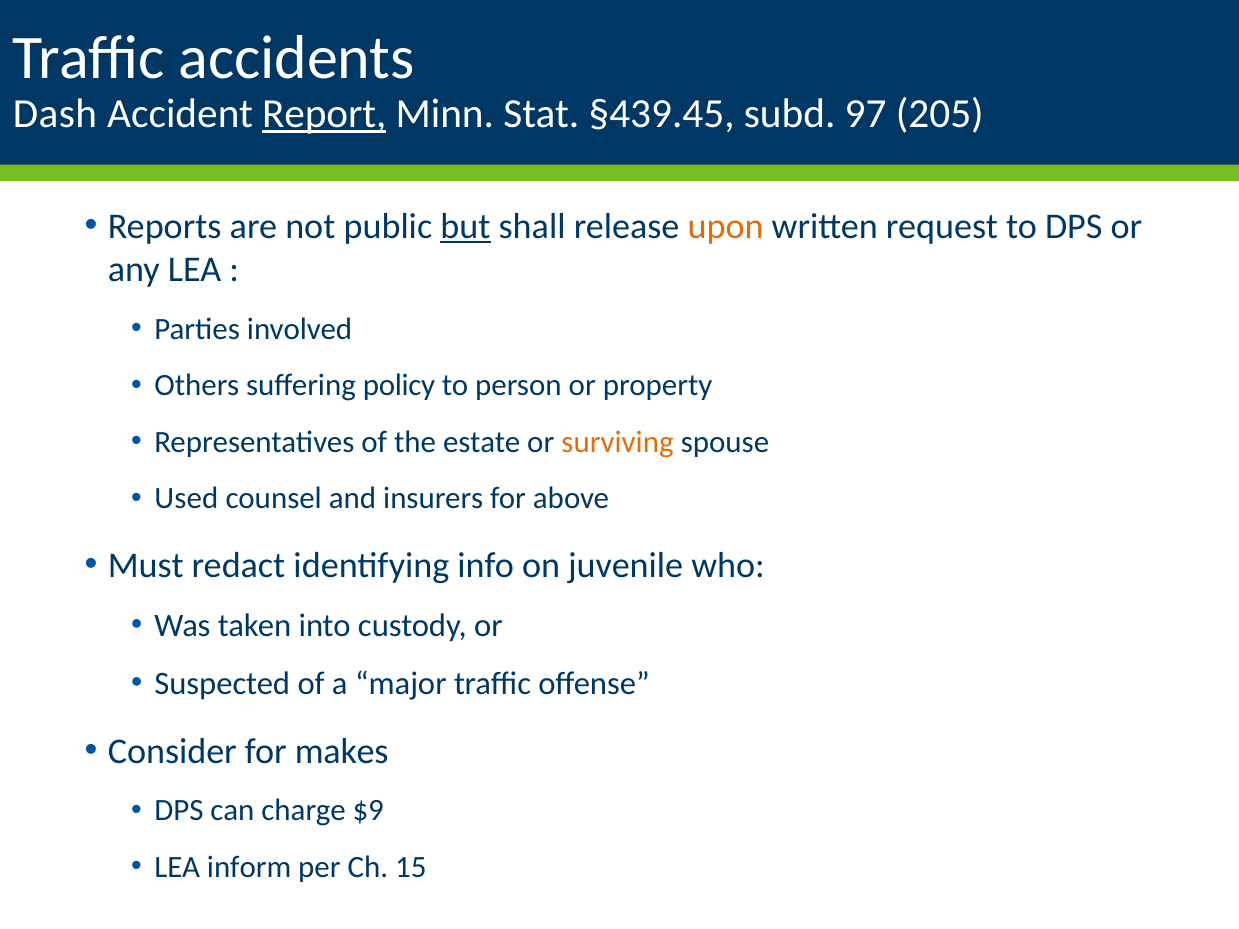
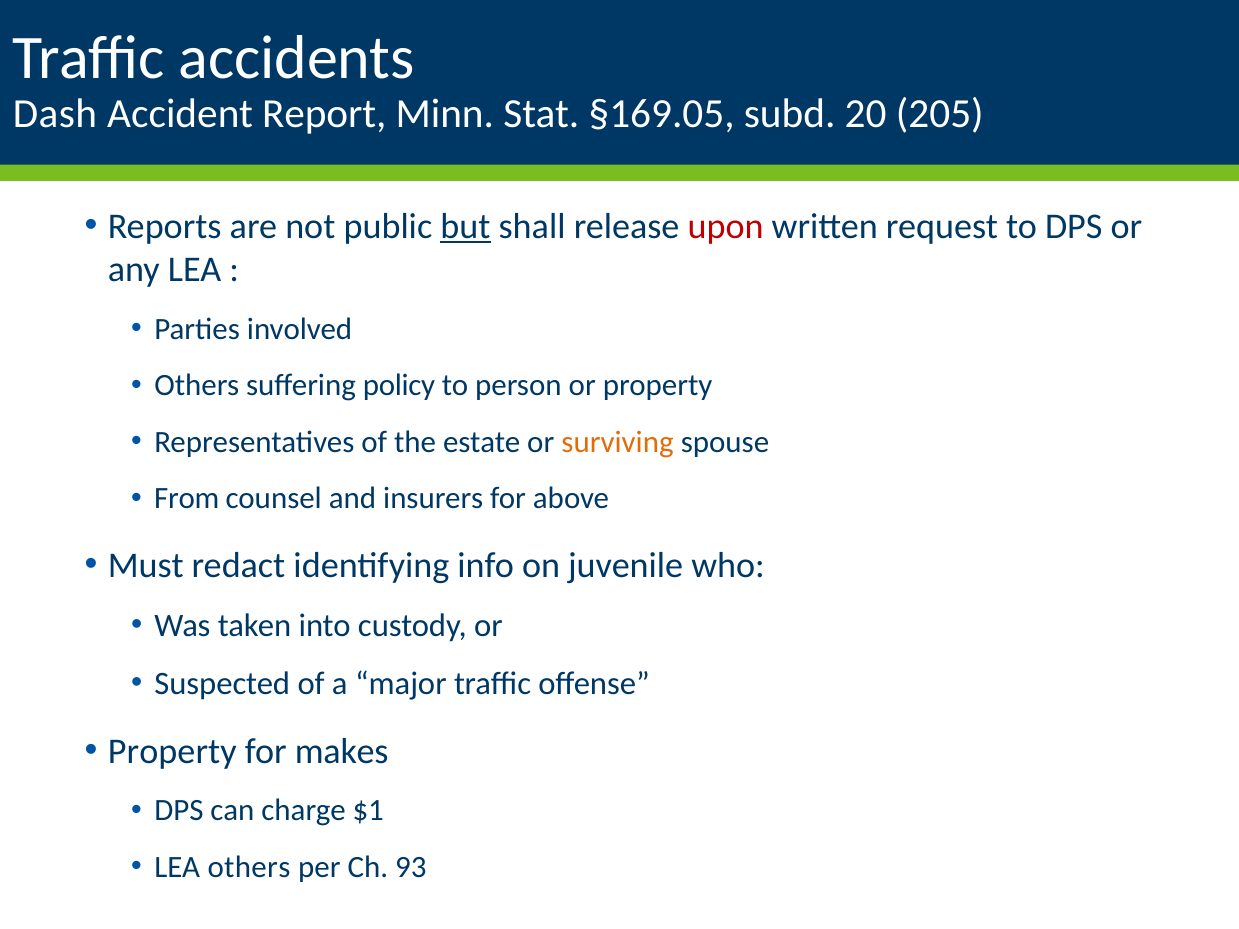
Report underline: present -> none
§439.45: §439.45 -> §169.05
97: 97 -> 20
upon colour: orange -> red
Used: Used -> From
Consider at (172, 752): Consider -> Property
$9: $9 -> $1
LEA inform: inform -> others
15: 15 -> 93
